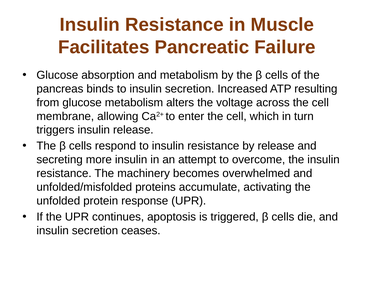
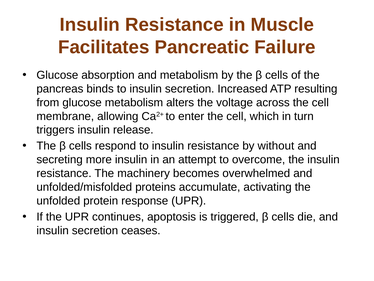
by release: release -> without
